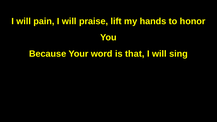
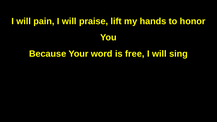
that: that -> free
